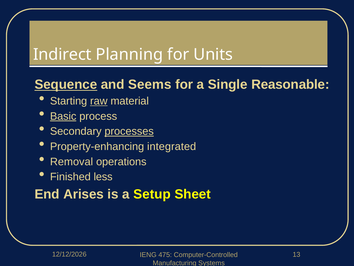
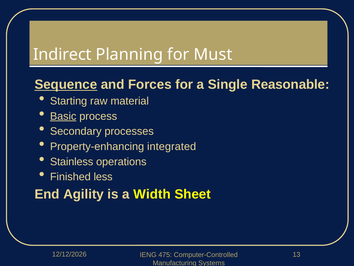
Units: Units -> Must
Seems: Seems -> Forces
raw underline: present -> none
processes underline: present -> none
Removal: Removal -> Stainless
Arises: Arises -> Agility
Setup: Setup -> Width
